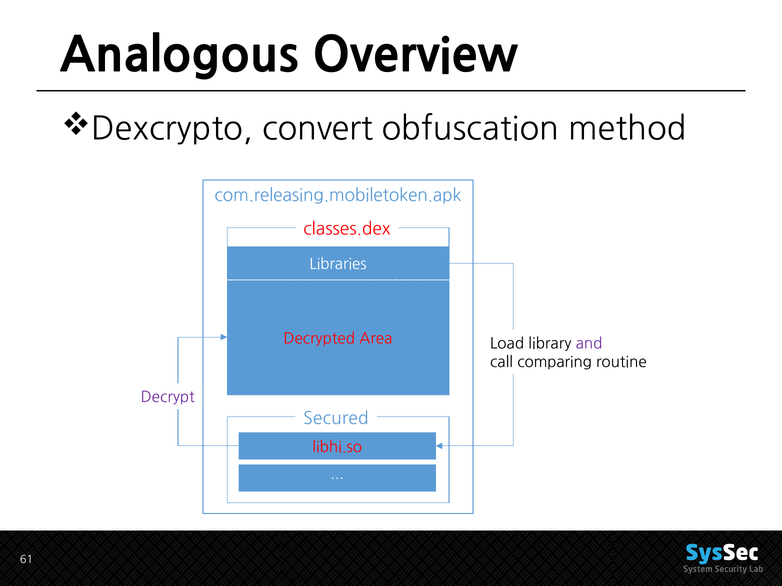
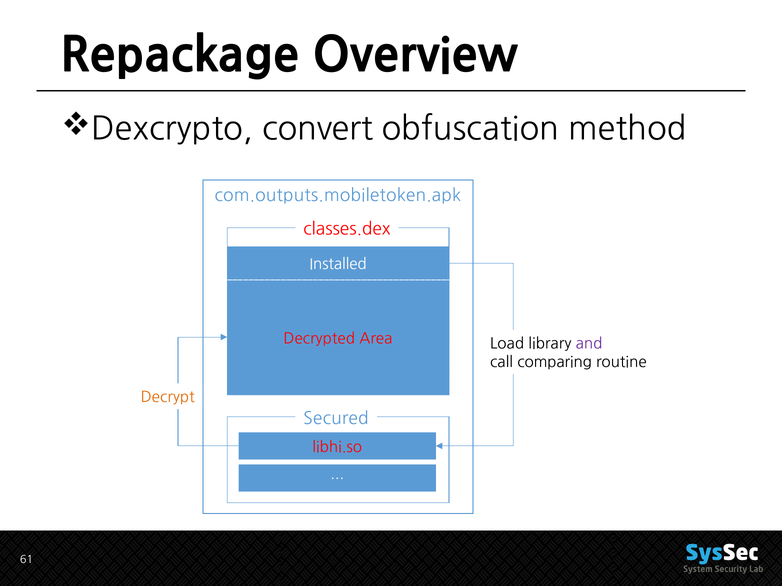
Analogous: Analogous -> Repackage
com.releasing.mobiletoken.apk: com.releasing.mobiletoken.apk -> com.outputs.mobiletoken.apk
Libraries: Libraries -> Installed
Decrypt colour: purple -> orange
